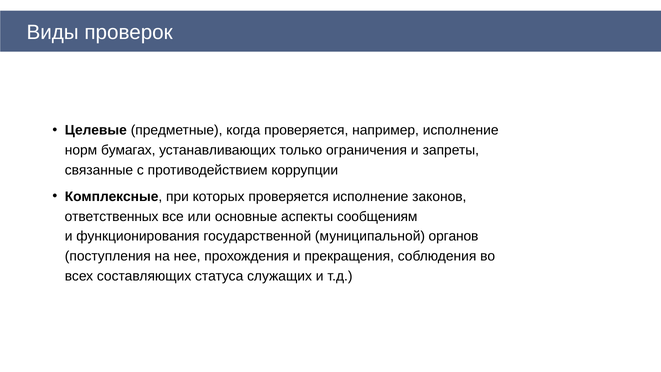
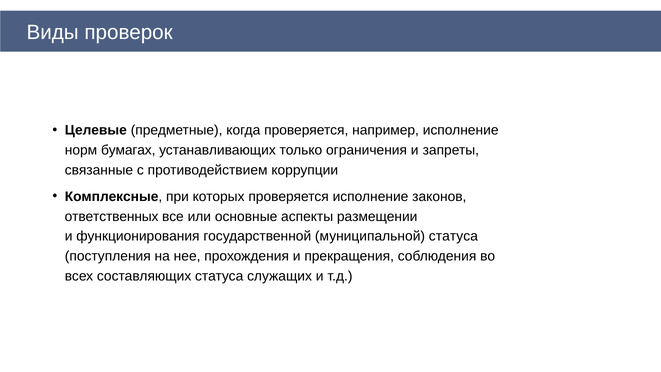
сообщениям: сообщениям -> размещении
муниципальной органов: органов -> статуса
